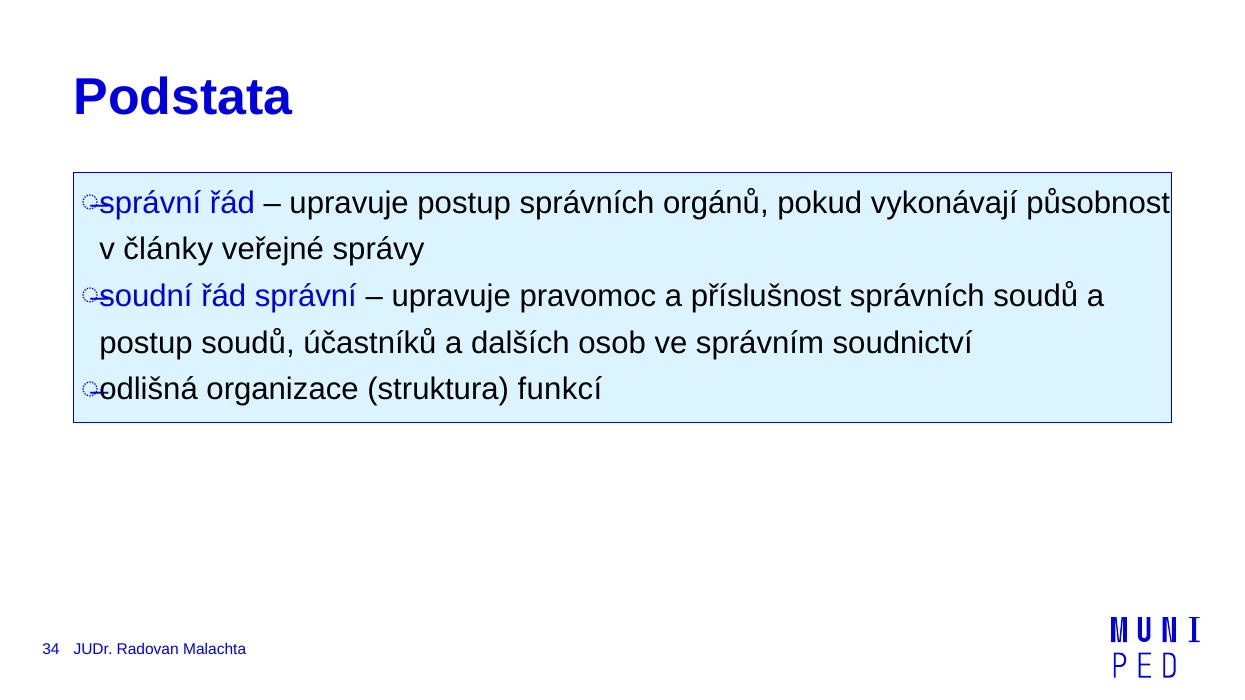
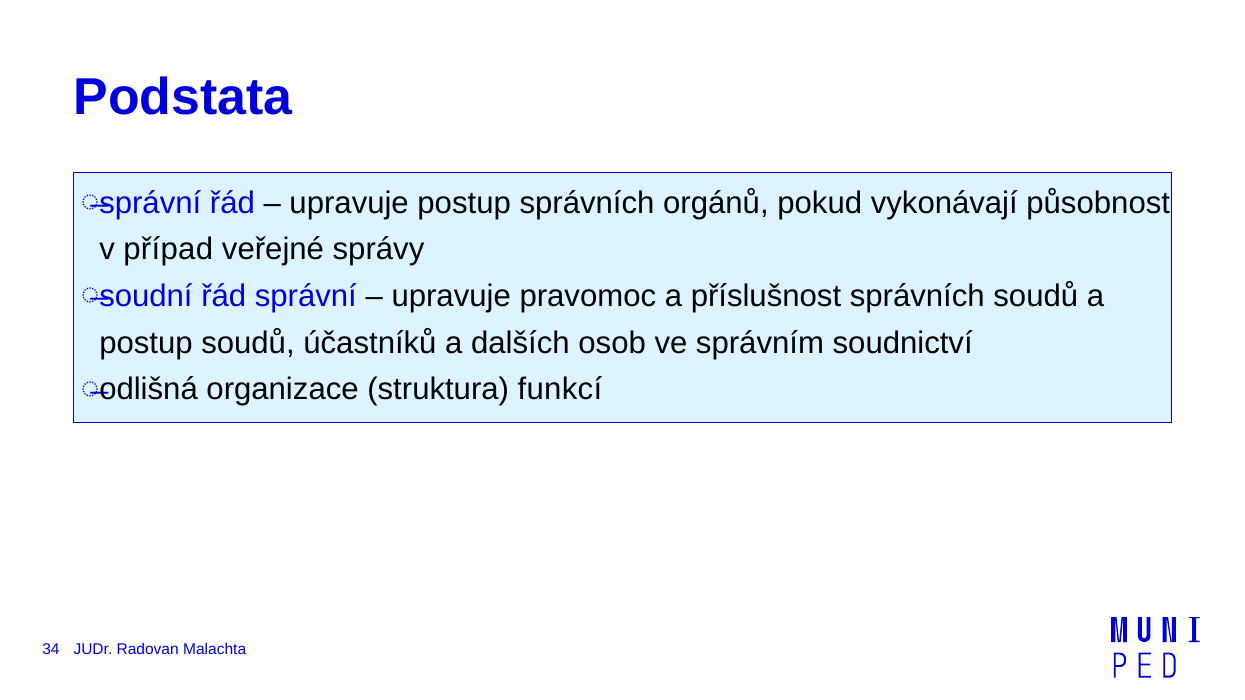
články: články -> případ
